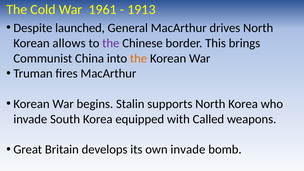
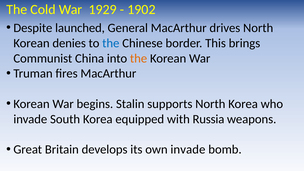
1961: 1961 -> 1929
1913: 1913 -> 1902
allows: allows -> denies
the at (111, 43) colour: purple -> blue
Called: Called -> Russia
